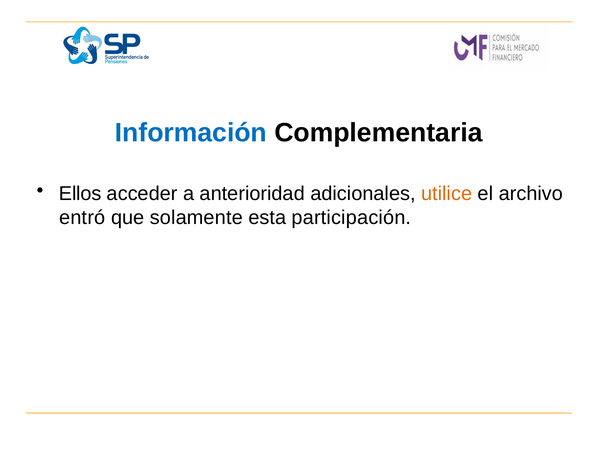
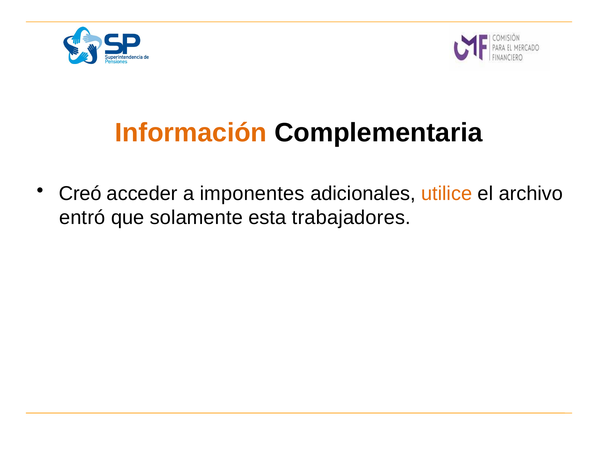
Información colour: blue -> orange
Ellos: Ellos -> Creó
anterioridad: anterioridad -> imponentes
participación: participación -> trabajadores
